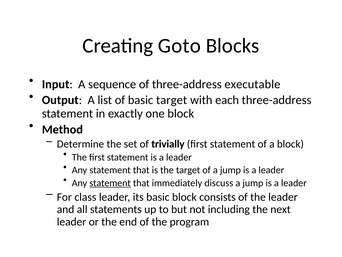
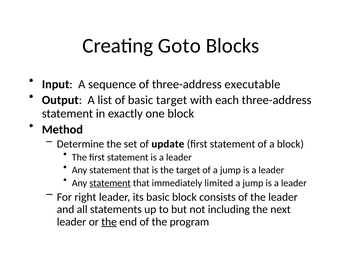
trivially: trivially -> update
discuss: discuss -> limited
class: class -> right
the at (109, 221) underline: none -> present
